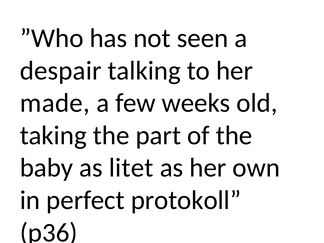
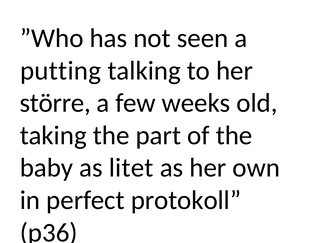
despair: despair -> putting
made: made -> större
